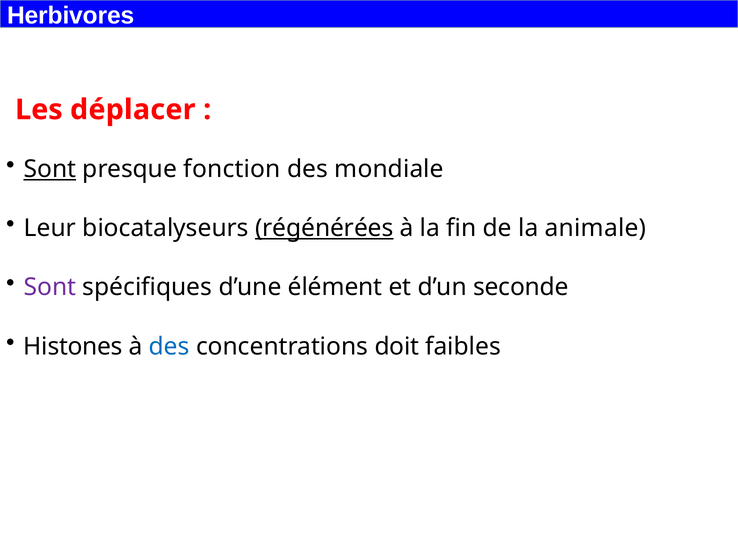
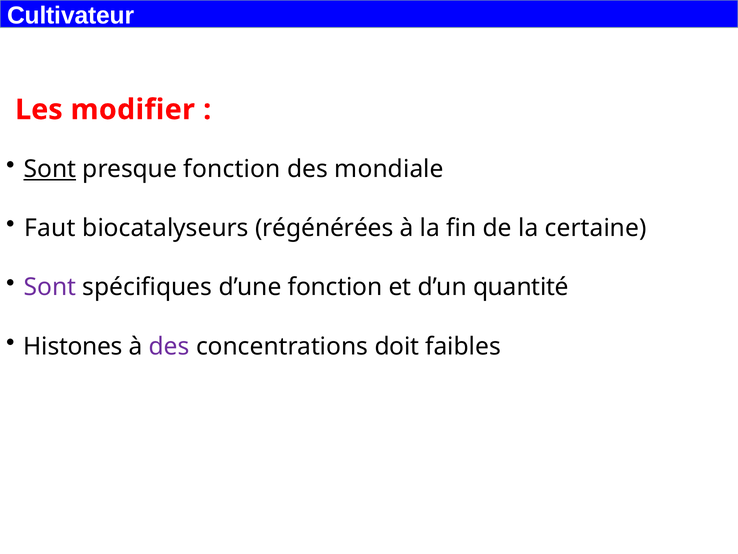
Herbivores: Herbivores -> Cultivateur
déplacer: déplacer -> modifier
Leur: Leur -> Faut
régénérées underline: present -> none
animale: animale -> certaine
d’une élément: élément -> fonction
seconde: seconde -> quantité
des at (169, 346) colour: blue -> purple
